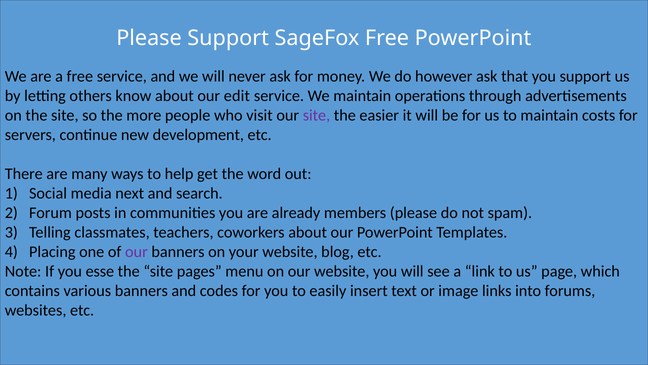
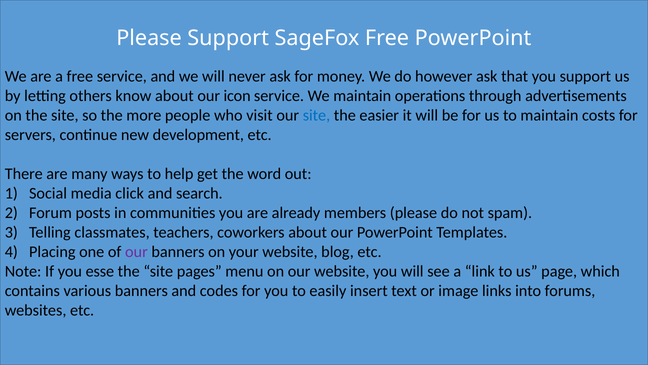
edit: edit -> icon
site at (316, 115) colour: purple -> blue
next: next -> click
